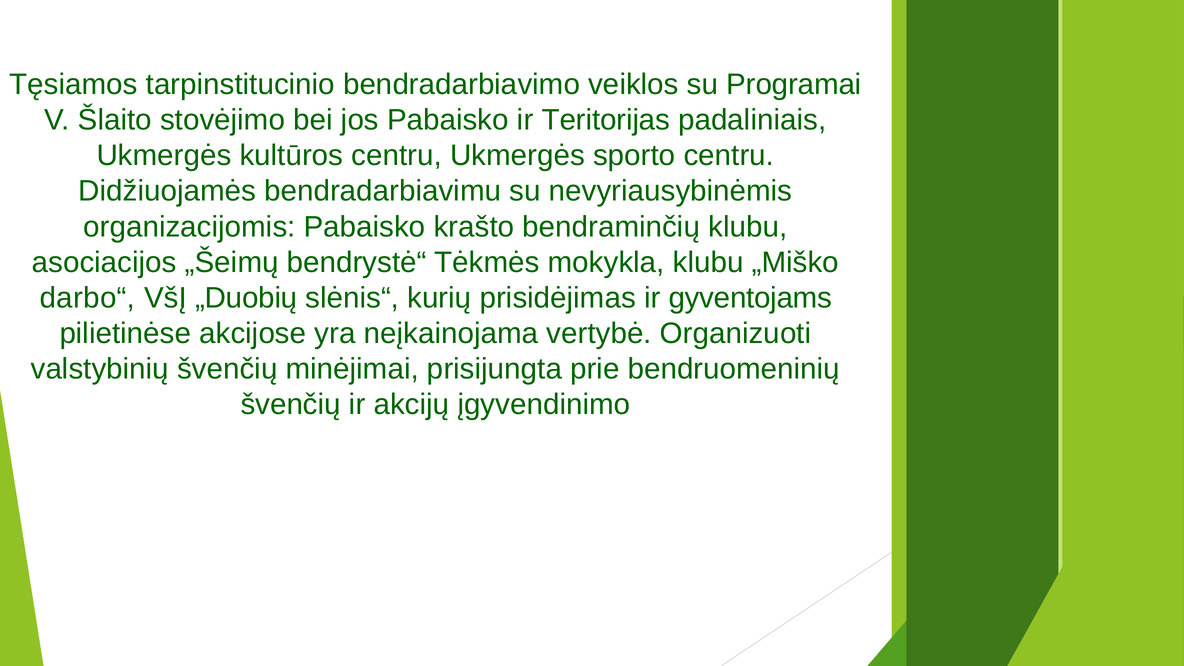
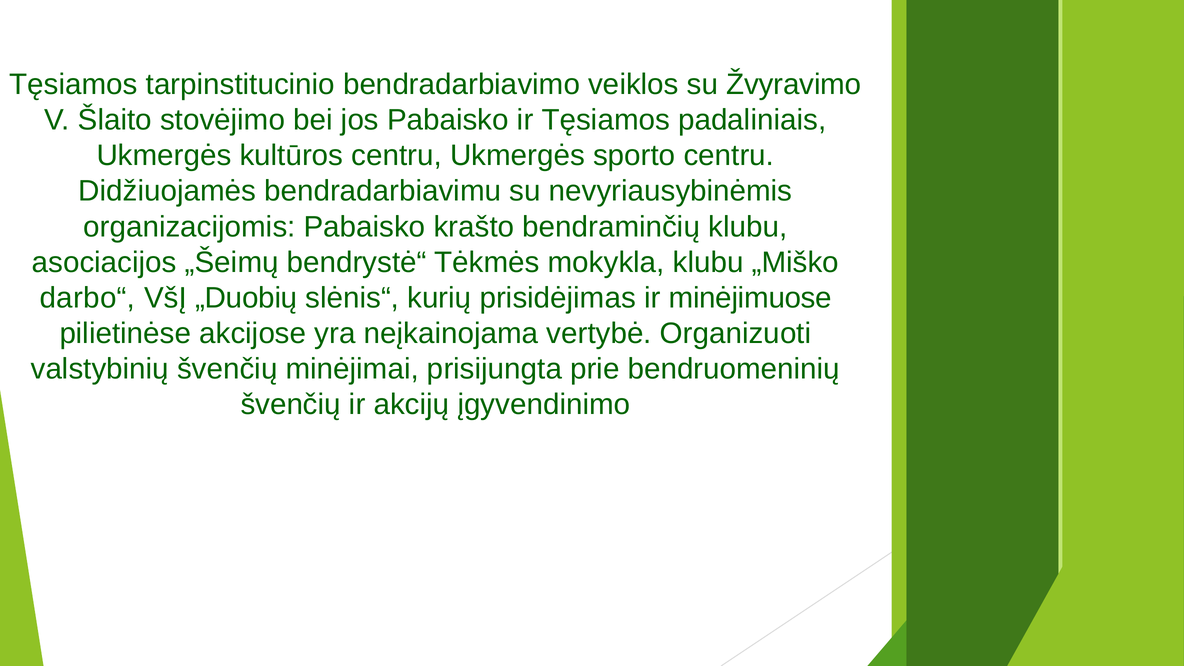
Programai: Programai -> Žvyravimo
ir Teritorijas: Teritorijas -> Tęsiamos
gyventojams: gyventojams -> minėjimuose
